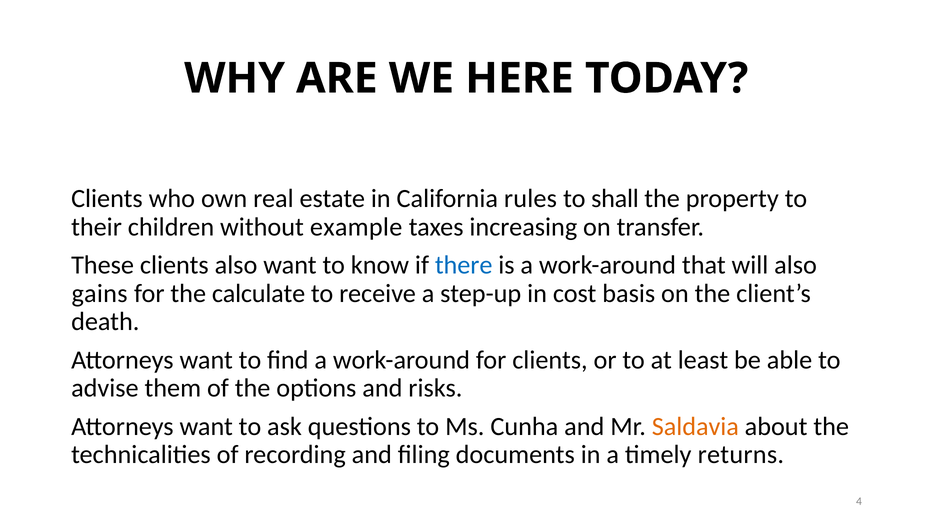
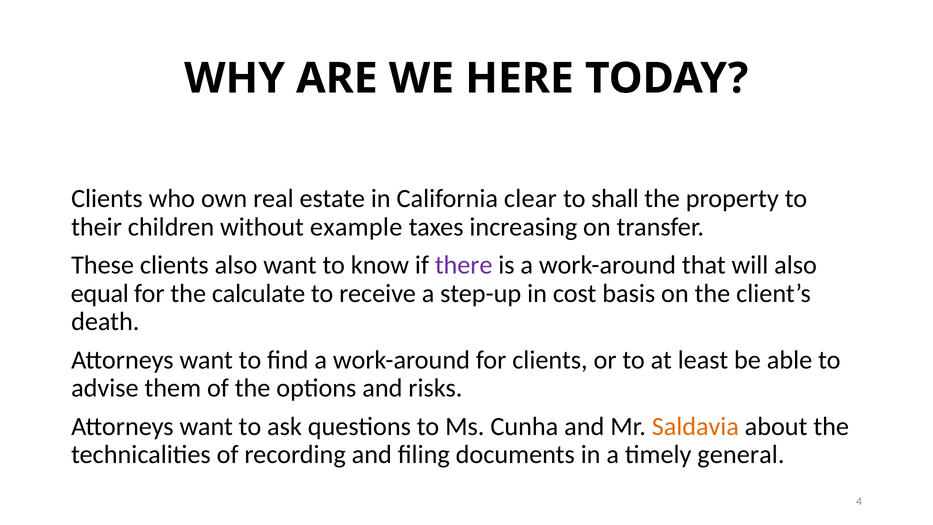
rules: rules -> clear
there colour: blue -> purple
gains: gains -> equal
returns: returns -> general
